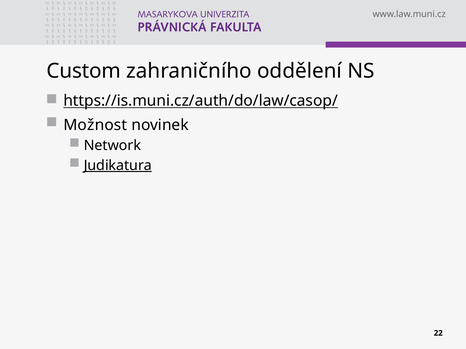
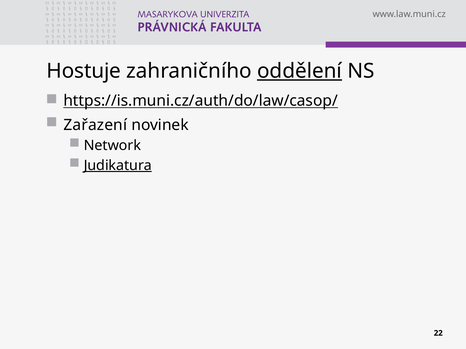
Custom: Custom -> Hostuje
oddělení underline: none -> present
Možnost: Možnost -> Zařazení
